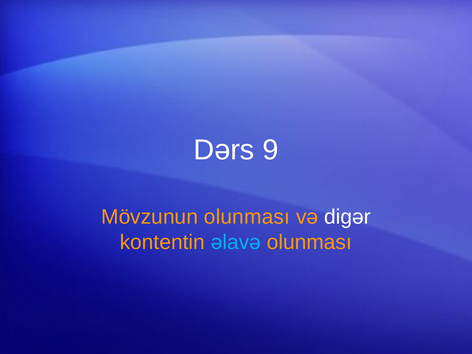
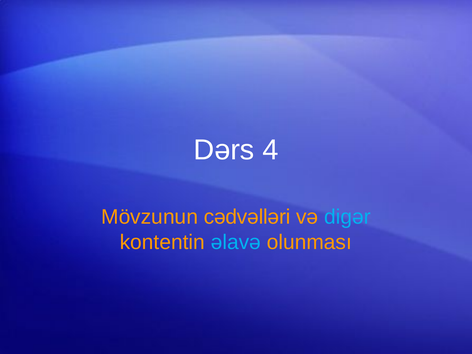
9: 9 -> 4
Mövzunun olunması: olunması -> cədvəlləri
digər colour: white -> light blue
